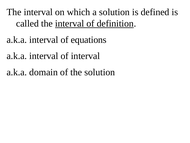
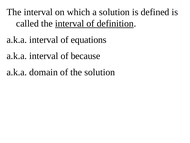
of interval: interval -> because
